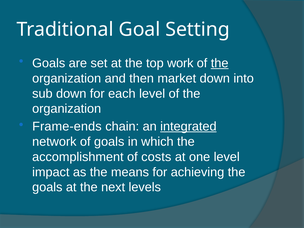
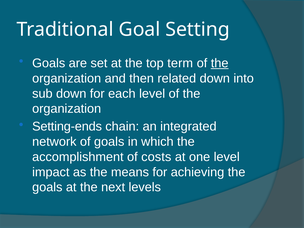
work: work -> term
market: market -> related
Frame-ends: Frame-ends -> Setting-ends
integrated underline: present -> none
